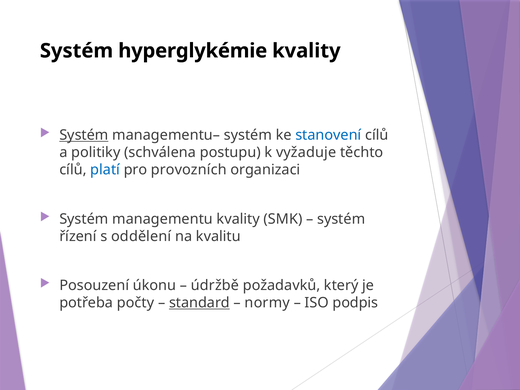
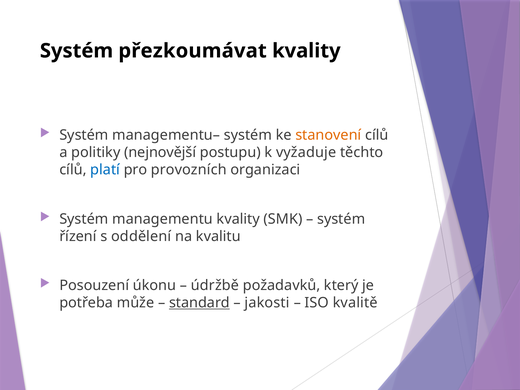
hyperglykémie: hyperglykémie -> přezkoumávat
Systém at (84, 135) underline: present -> none
stanovení colour: blue -> orange
schválena: schválena -> nejnovější
počty: počty -> může
normy: normy -> jakosti
podpis: podpis -> kvalitě
